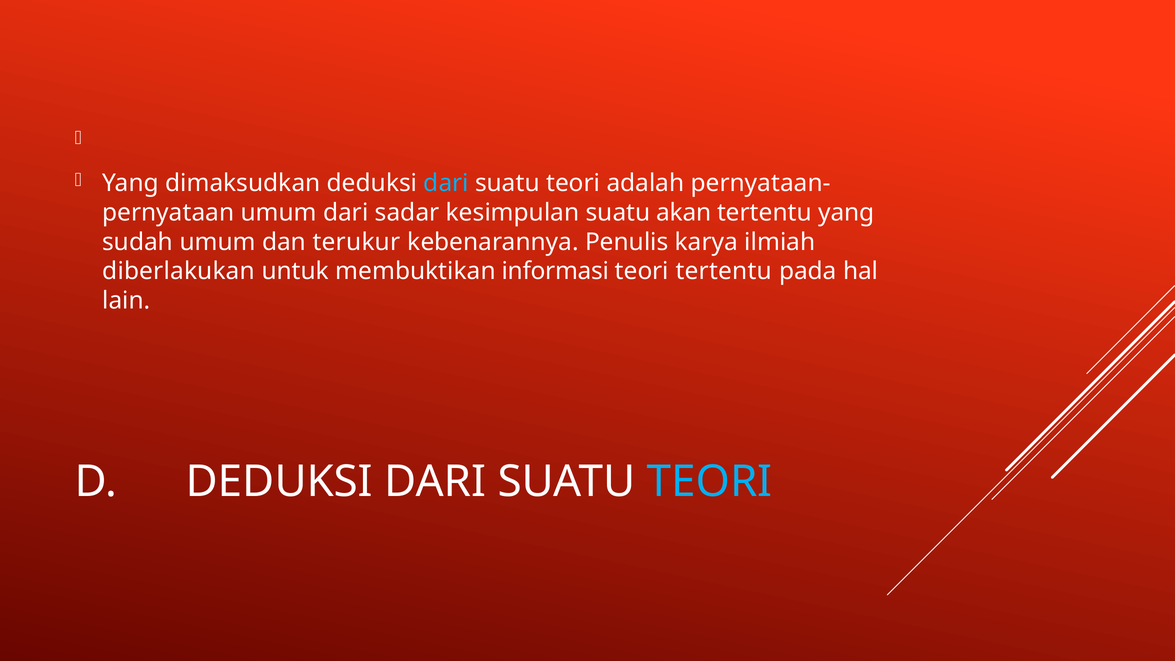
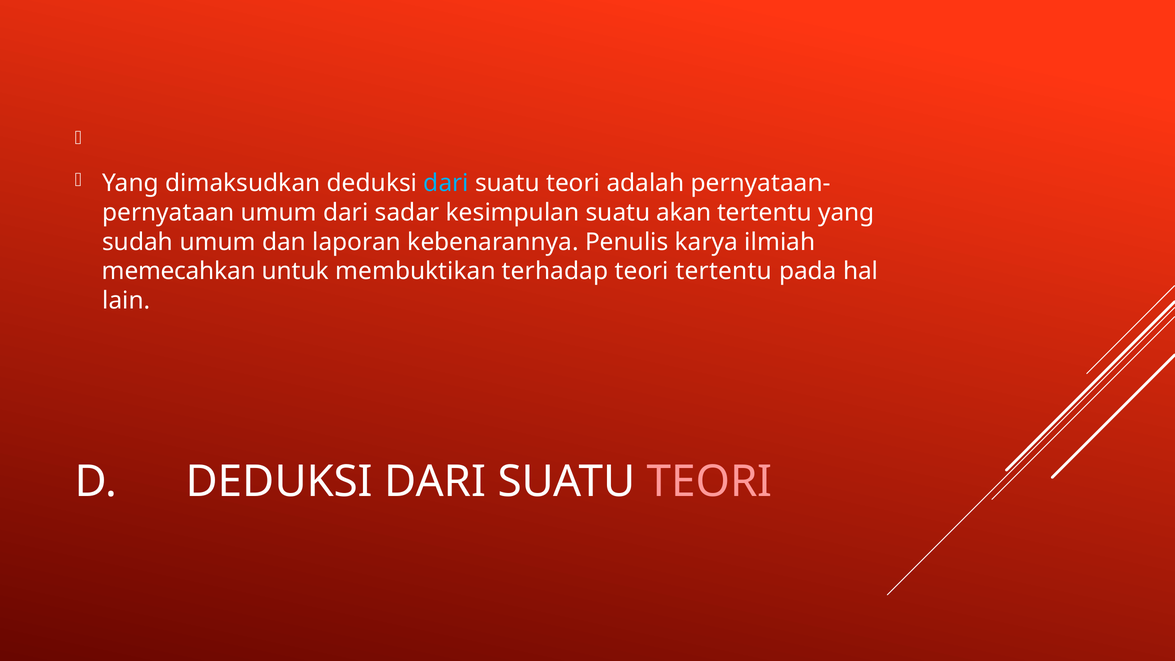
terukur: terukur -> laporan
diberlakukan: diberlakukan -> memecahkan
informasi: informasi -> terhadap
TEORI at (710, 482) colour: light blue -> pink
